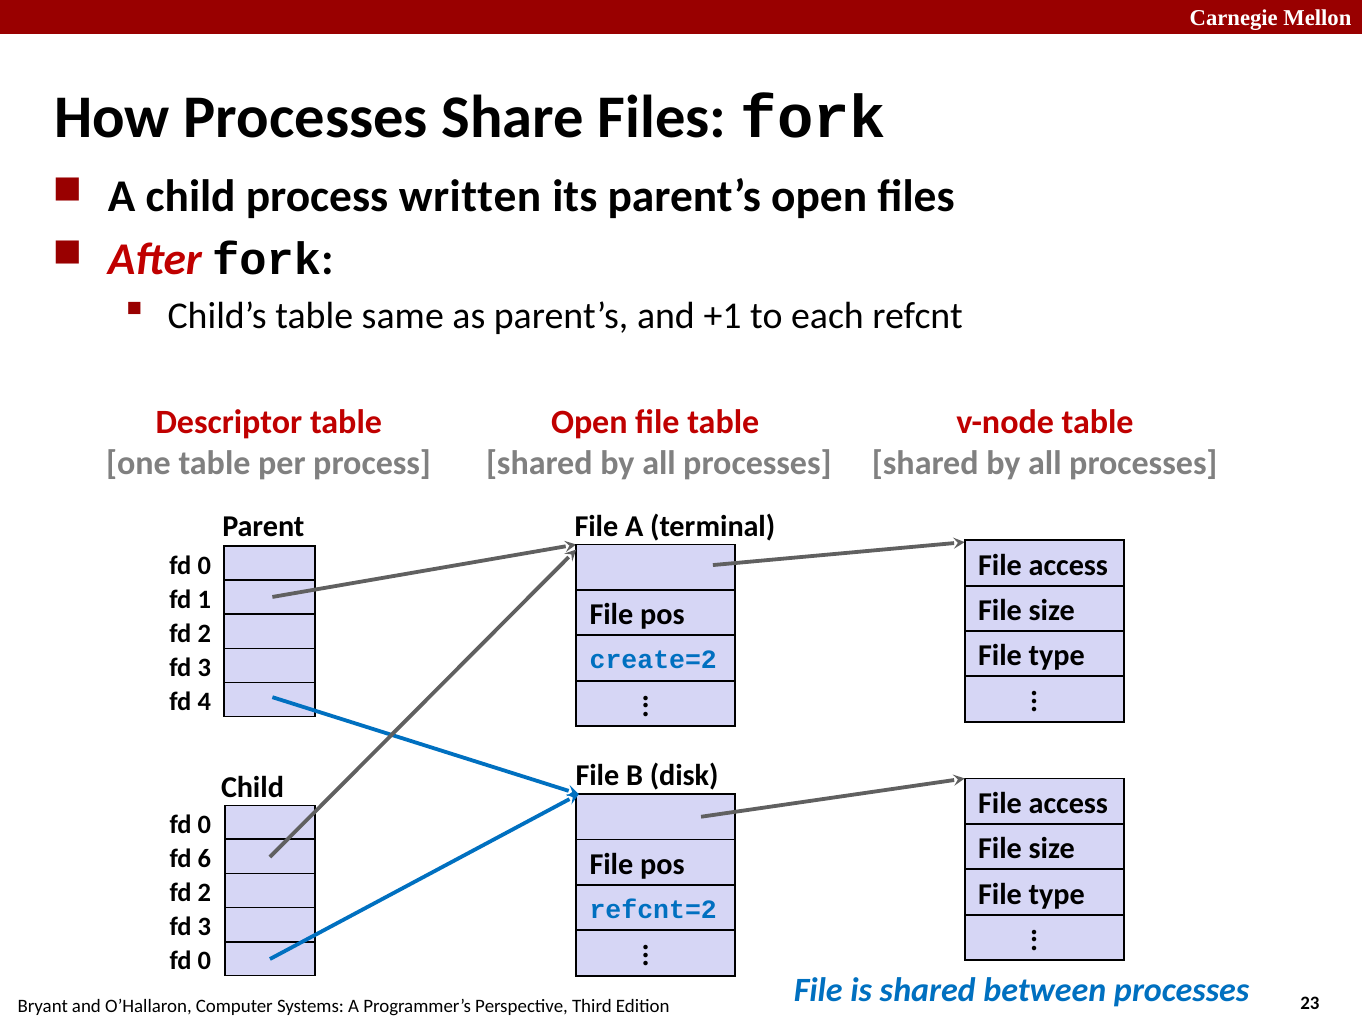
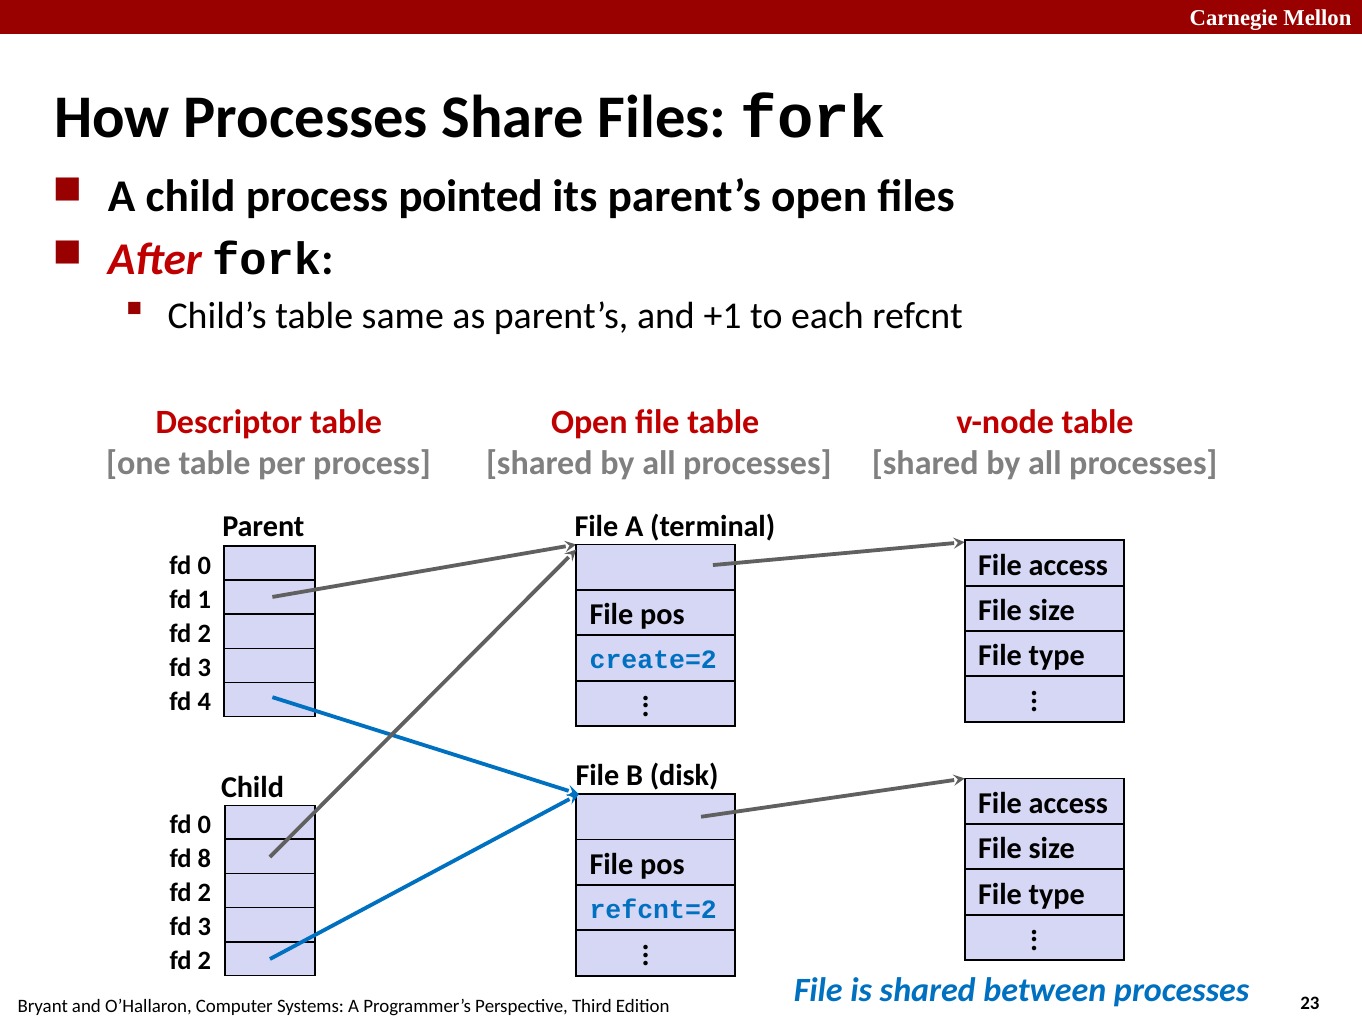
written: written -> pointed
6: 6 -> 8
0 at (204, 961): 0 -> 2
